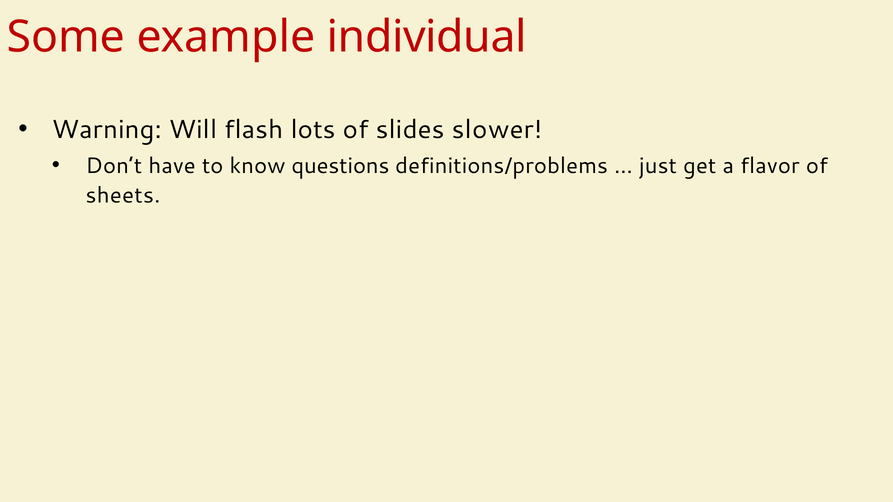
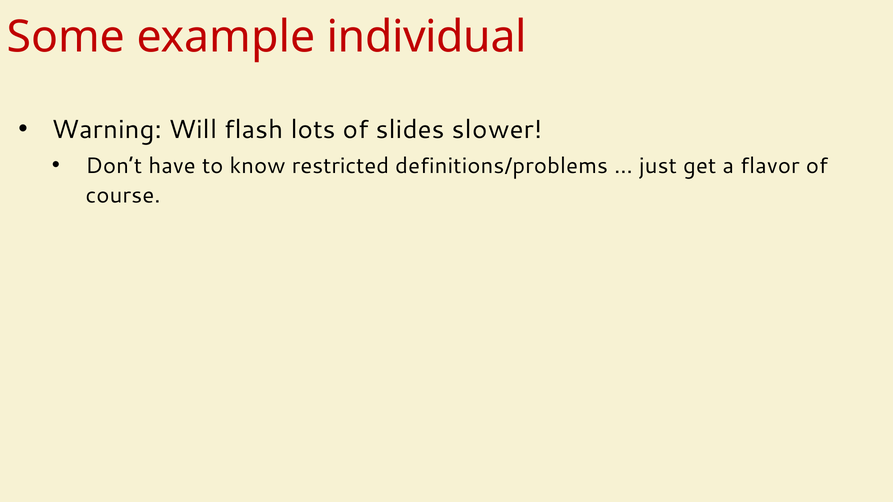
questions: questions -> restricted
sheets: sheets -> course
